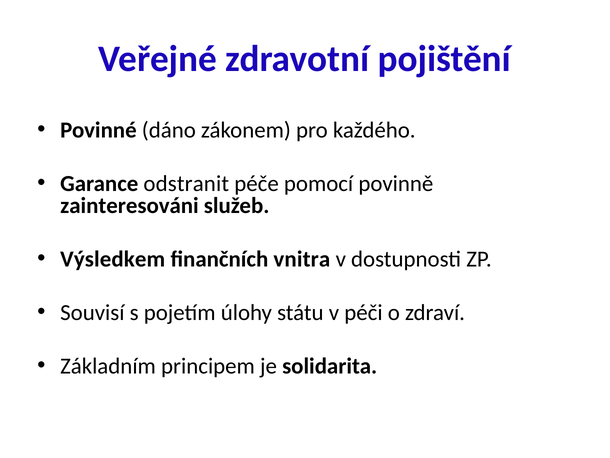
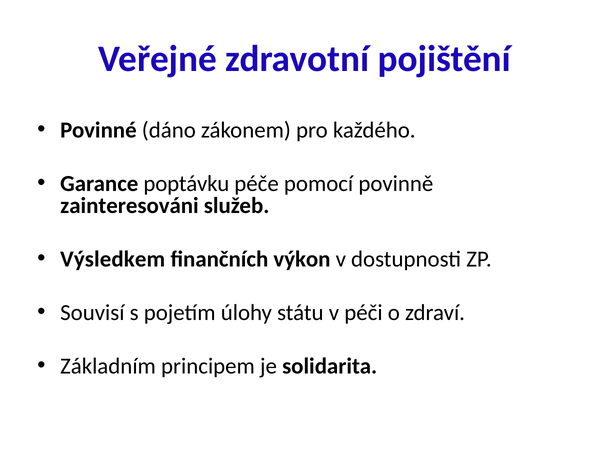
odstranit: odstranit -> poptávku
vnitra: vnitra -> výkon
